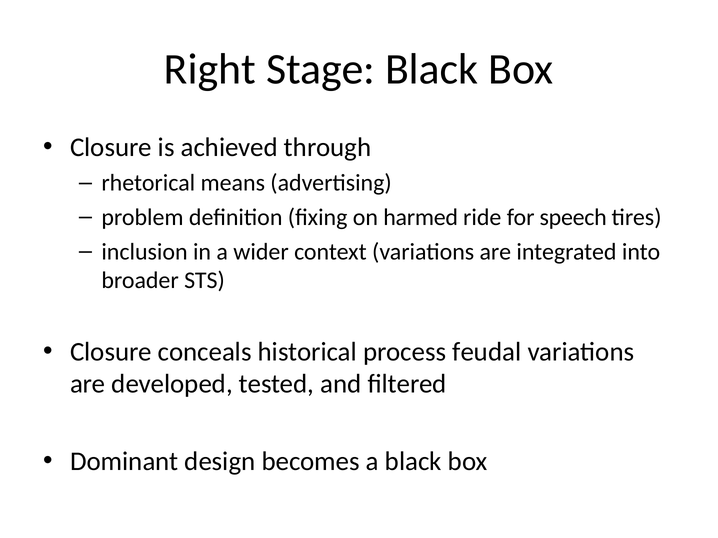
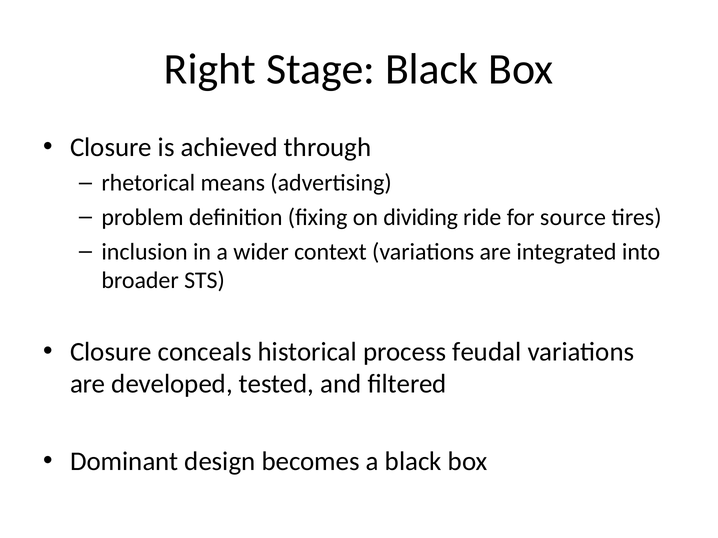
harmed: harmed -> dividing
speech: speech -> source
